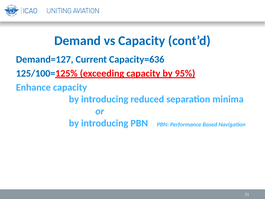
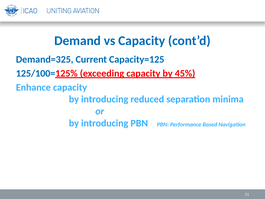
Demand=127: Demand=127 -> Demand=325
Capacity=636: Capacity=636 -> Capacity=125
95%: 95% -> 45%
